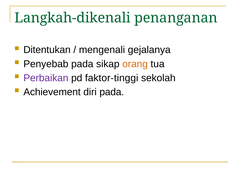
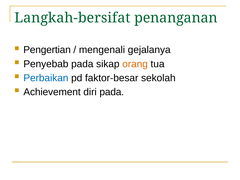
Langkah-dikenali: Langkah-dikenali -> Langkah-bersifat
Ditentukan: Ditentukan -> Pengertian
Perbaikan colour: purple -> blue
faktor-tinggi: faktor-tinggi -> faktor-besar
